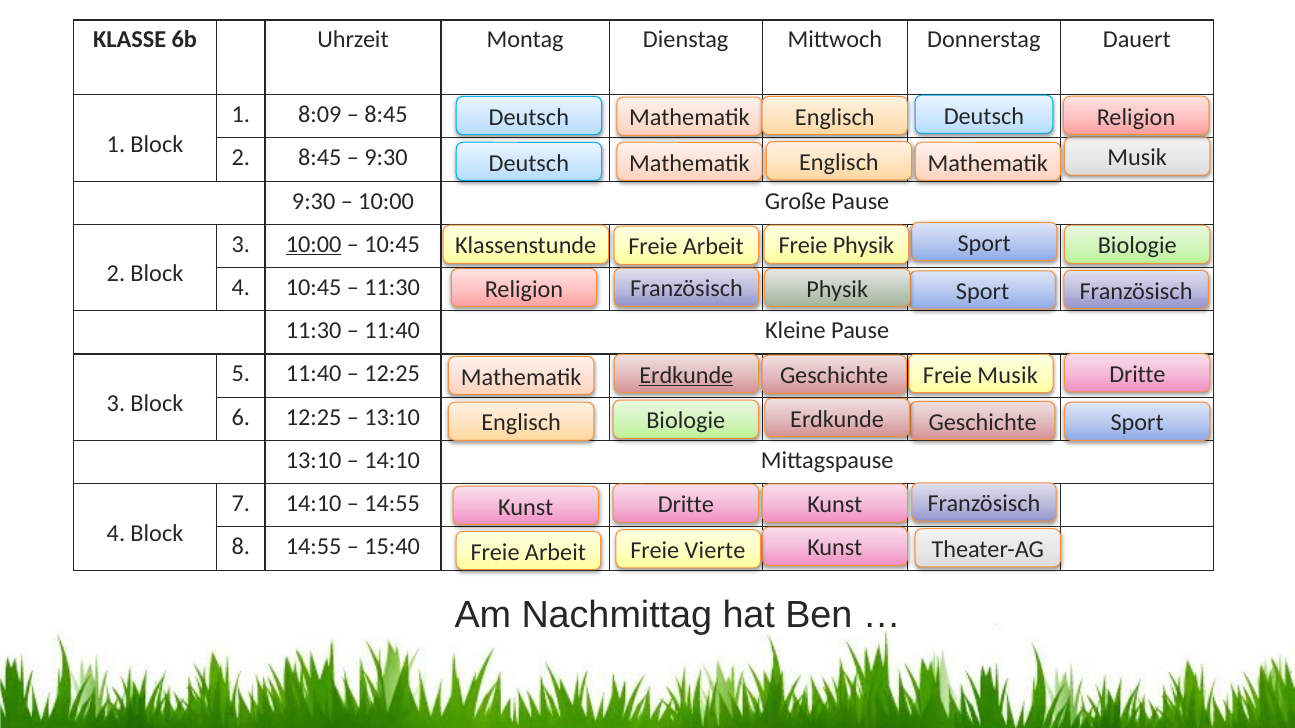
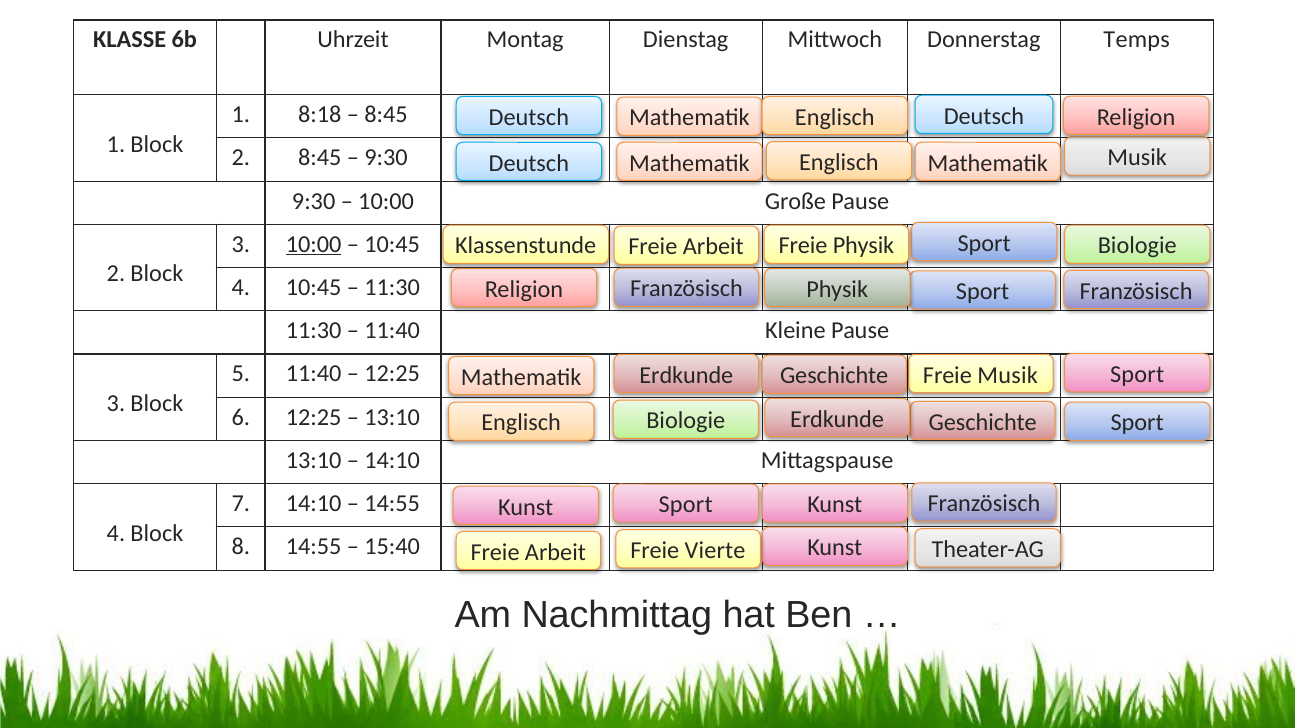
Dauert: Dauert -> Temps
8:09: 8:09 -> 8:18
Dritte at (1137, 375): Dritte -> Sport
Erdkunde at (686, 375) underline: present -> none
Dritte at (686, 505): Dritte -> Sport
